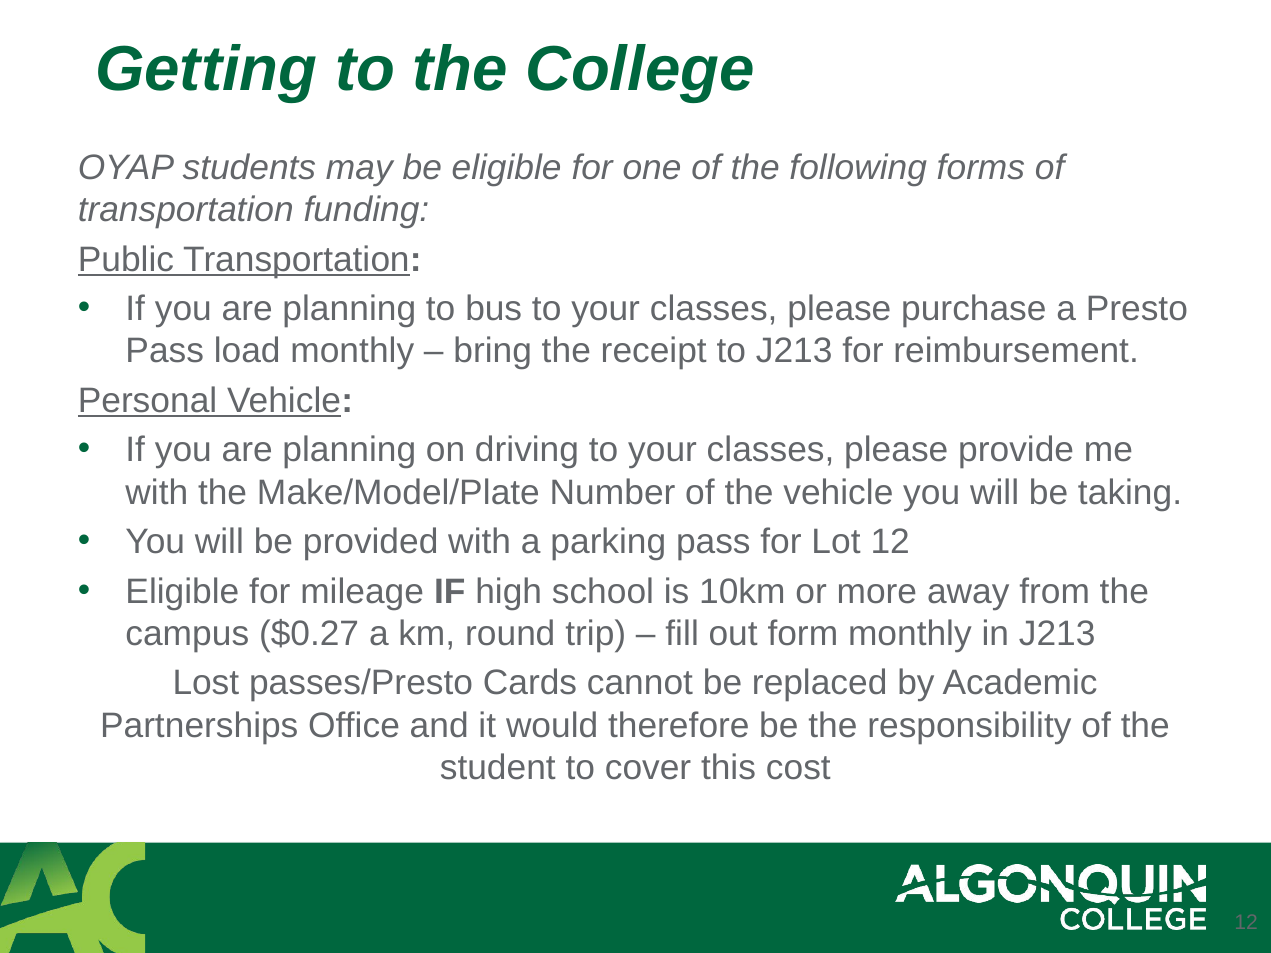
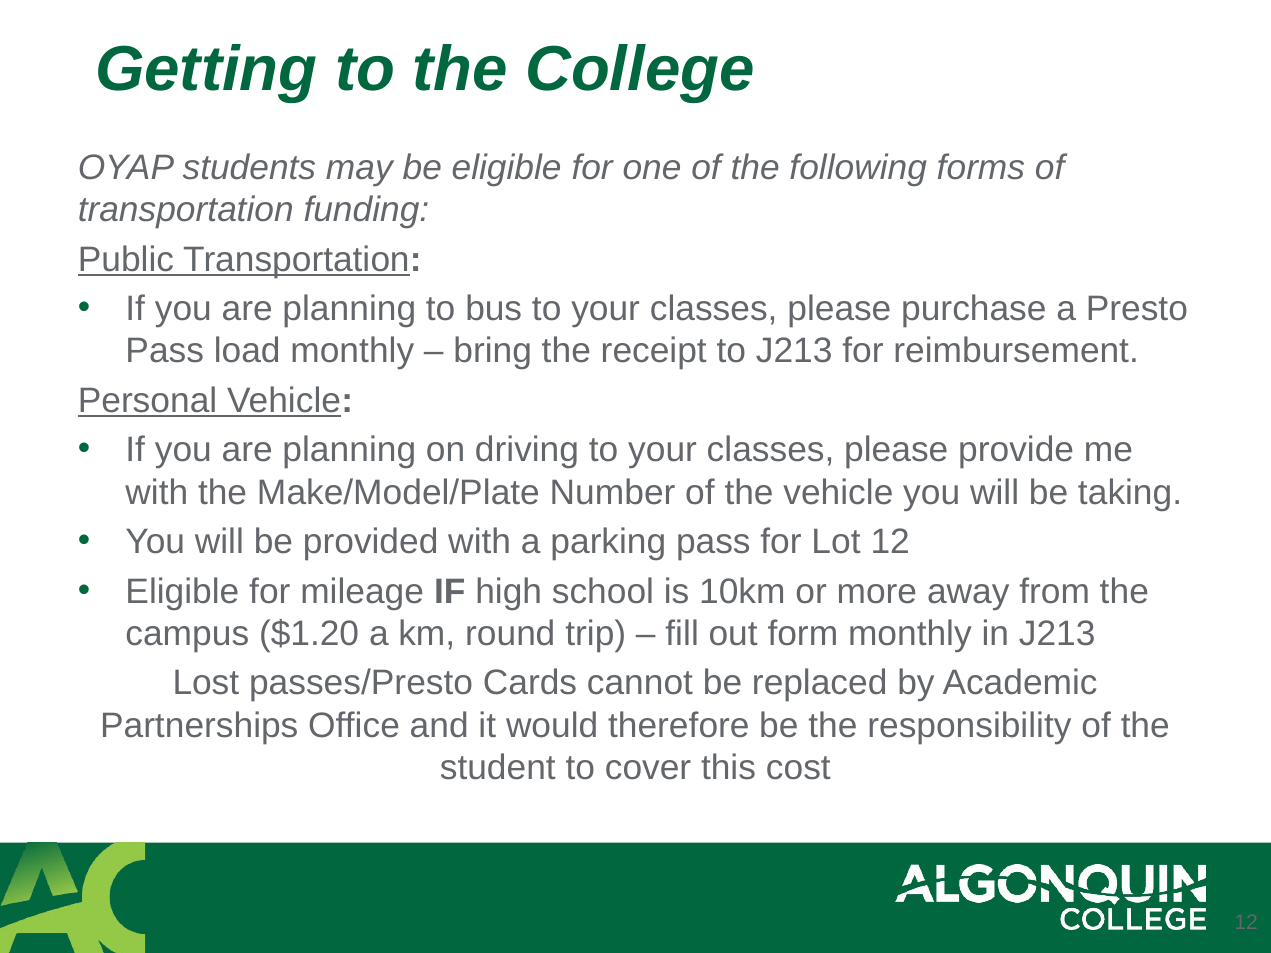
$0.27: $0.27 -> $1.20
